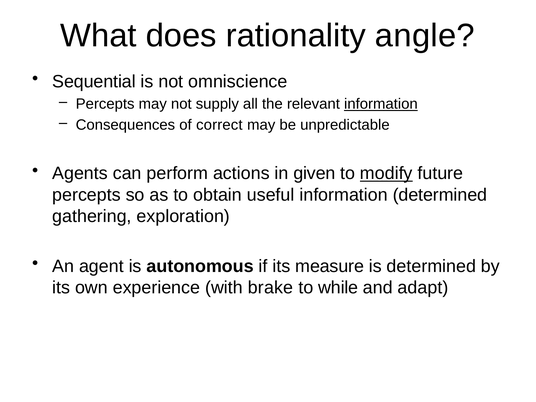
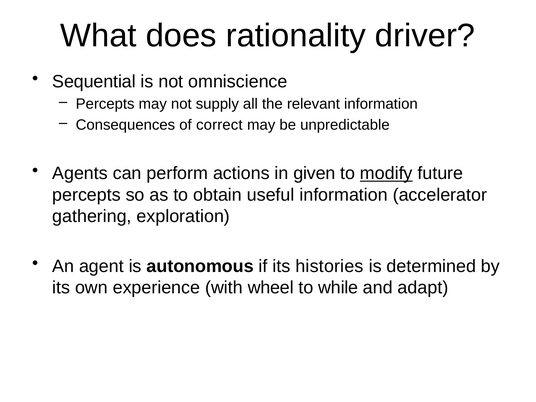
angle: angle -> driver
information at (381, 104) underline: present -> none
information determined: determined -> accelerator
measure: measure -> histories
brake: brake -> wheel
